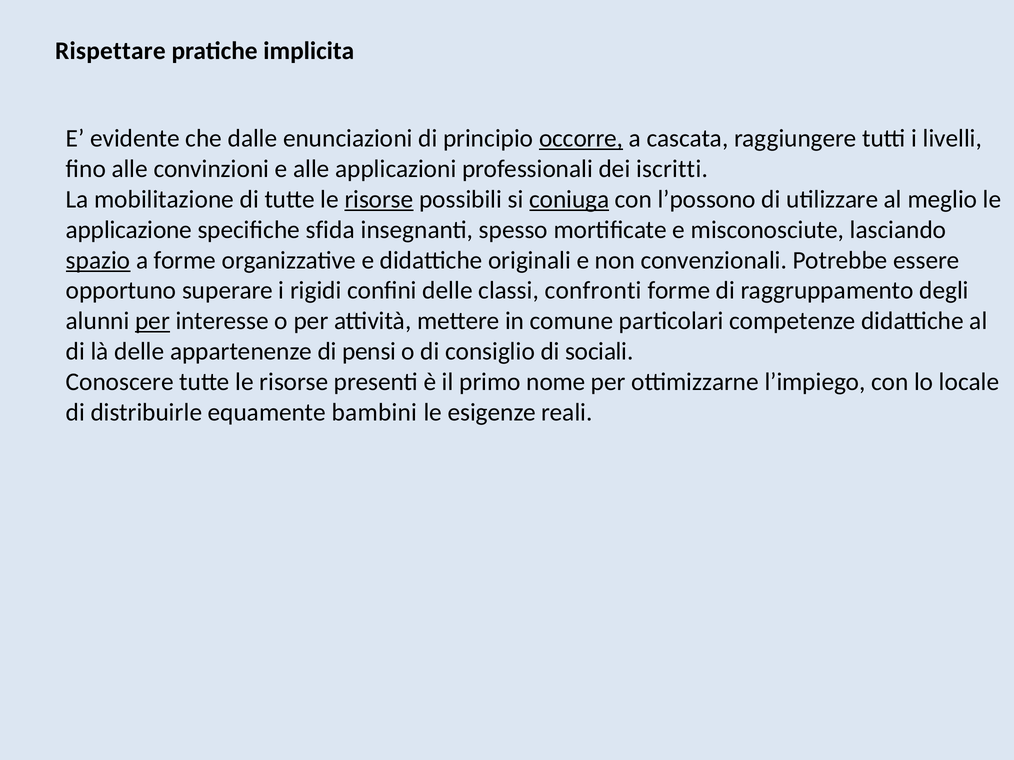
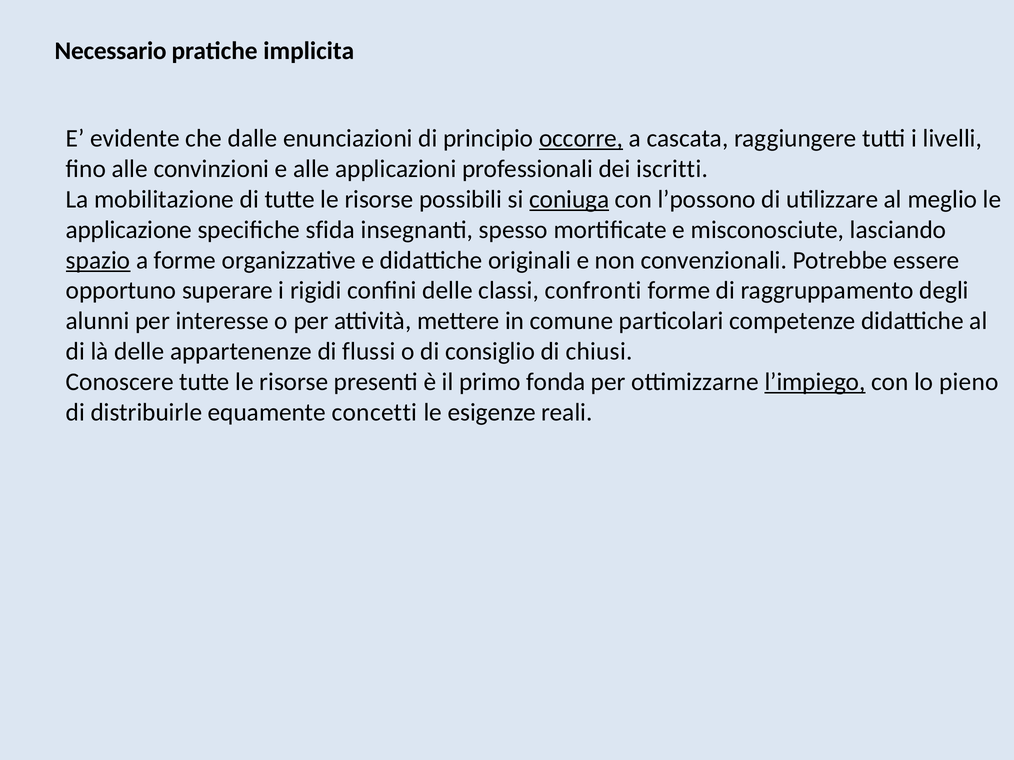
Rispettare: Rispettare -> Necessario
risorse at (379, 200) underline: present -> none
per at (153, 321) underline: present -> none
pensi: pensi -> flussi
sociali: sociali -> chiusi
nome: nome -> fonda
l’impiego underline: none -> present
locale: locale -> pieno
bambini: bambini -> concetti
